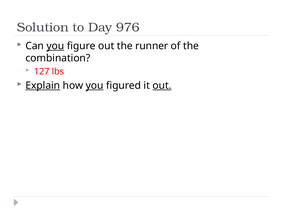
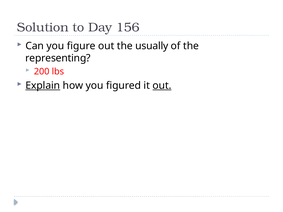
976: 976 -> 156
you at (55, 46) underline: present -> none
runner: runner -> usually
combination: combination -> representing
127: 127 -> 200
you at (95, 86) underline: present -> none
